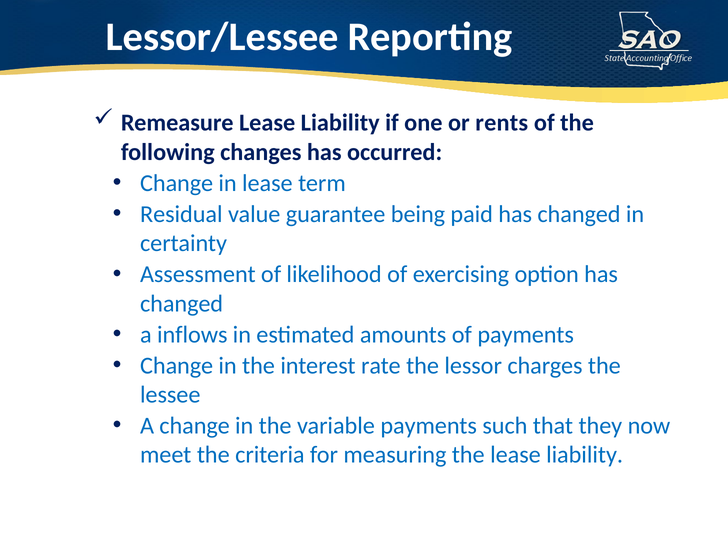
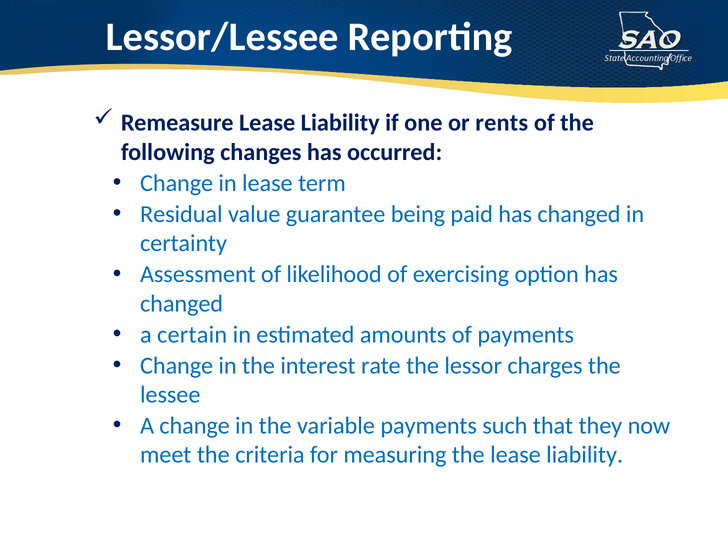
inflows: inflows -> certain
